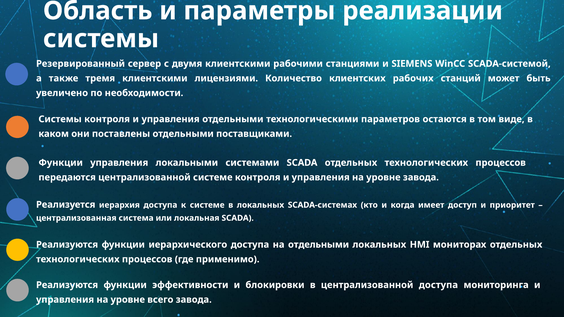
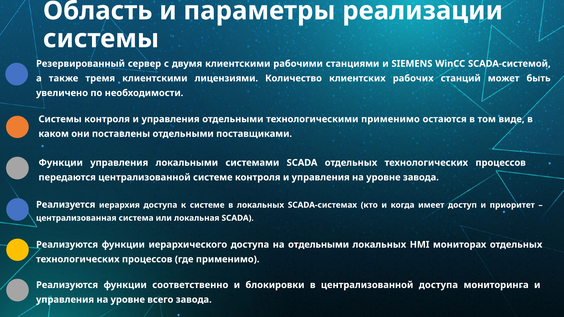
технологическими параметров: параметров -> применимо
эффективности: эффективности -> соответственно
